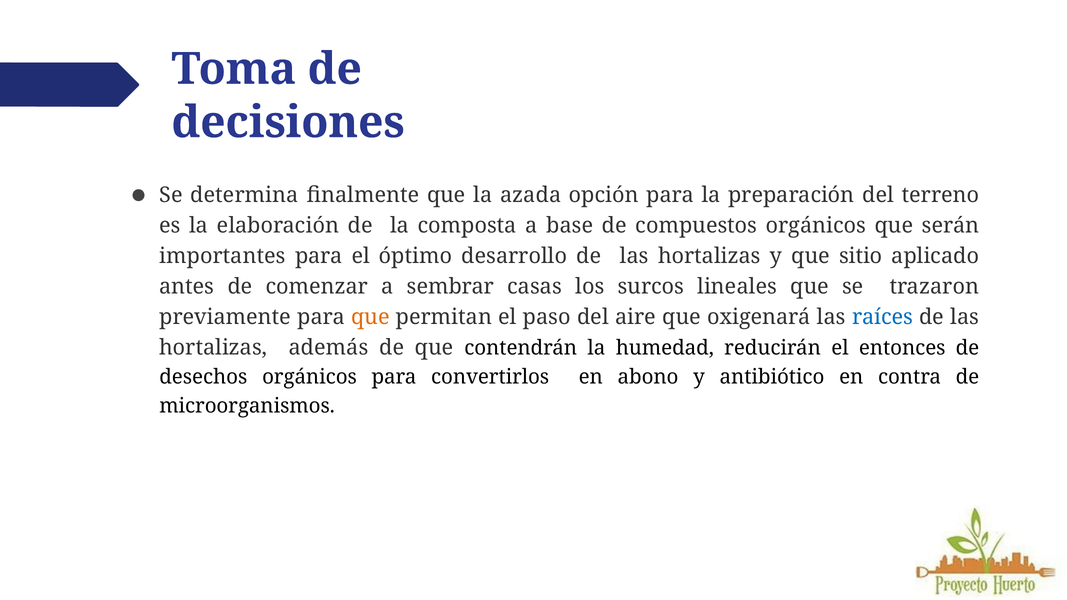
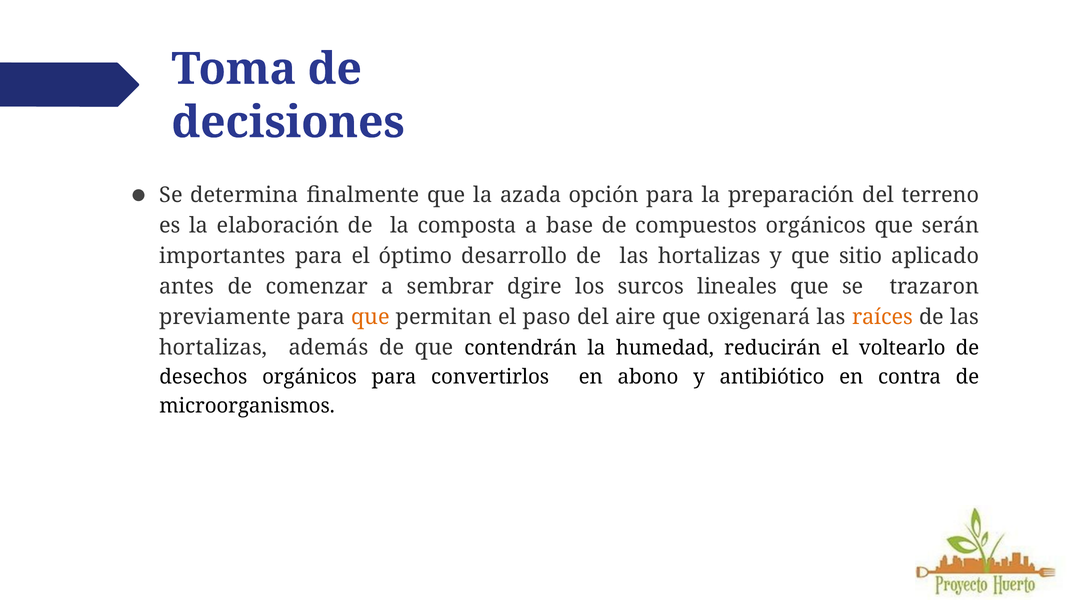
casas: casas -> dgire
raíces colour: blue -> orange
entonces: entonces -> voltearlo
